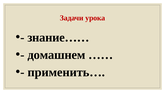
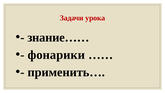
домашнем: домашнем -> фонарики
